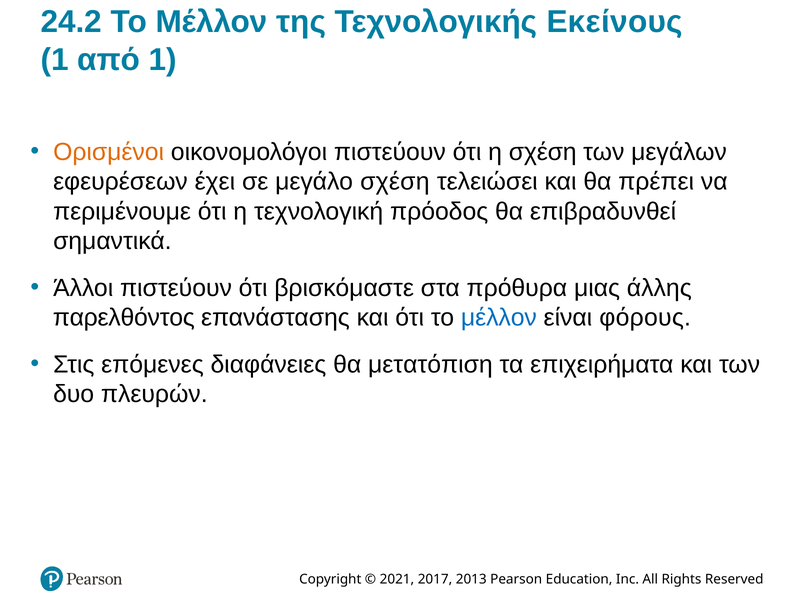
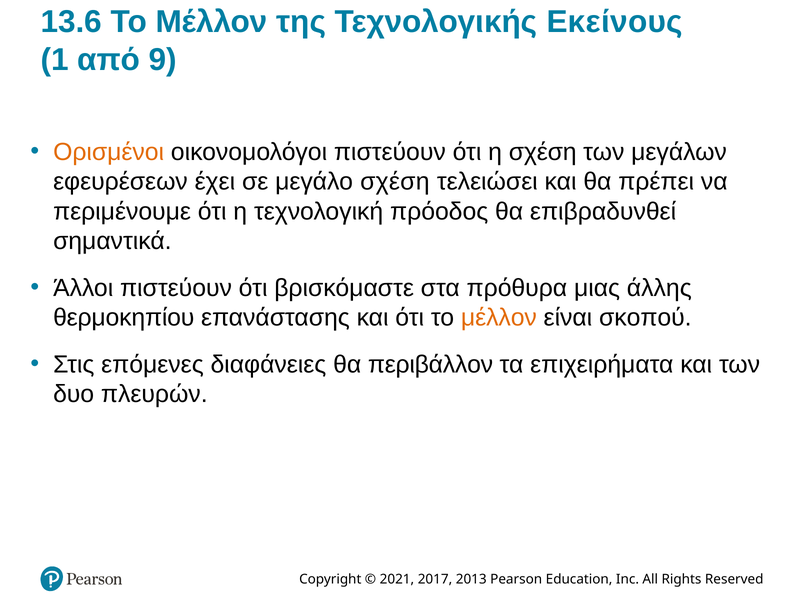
24.2: 24.2 -> 13.6
από 1: 1 -> 9
παρελθόντος: παρελθόντος -> θερμοκηπίου
μέλλον at (499, 318) colour: blue -> orange
φόρους: φόρους -> σκοπού
μετατόπιση: μετατόπιση -> περιβάλλον
